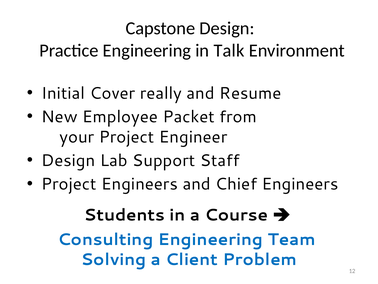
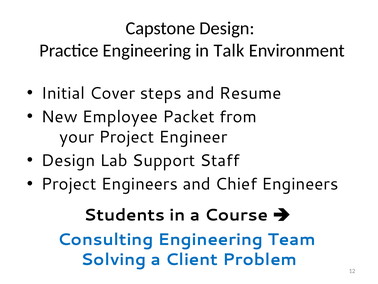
really: really -> steps
